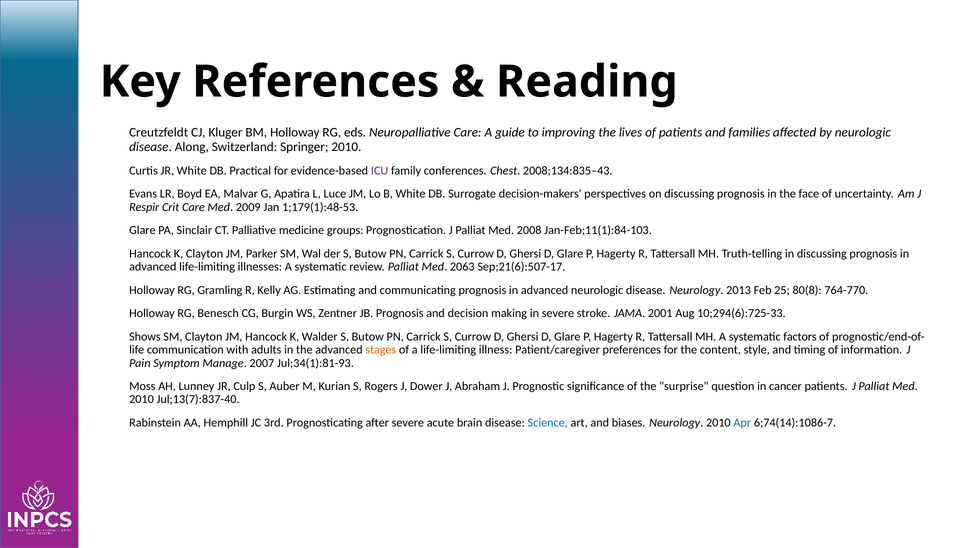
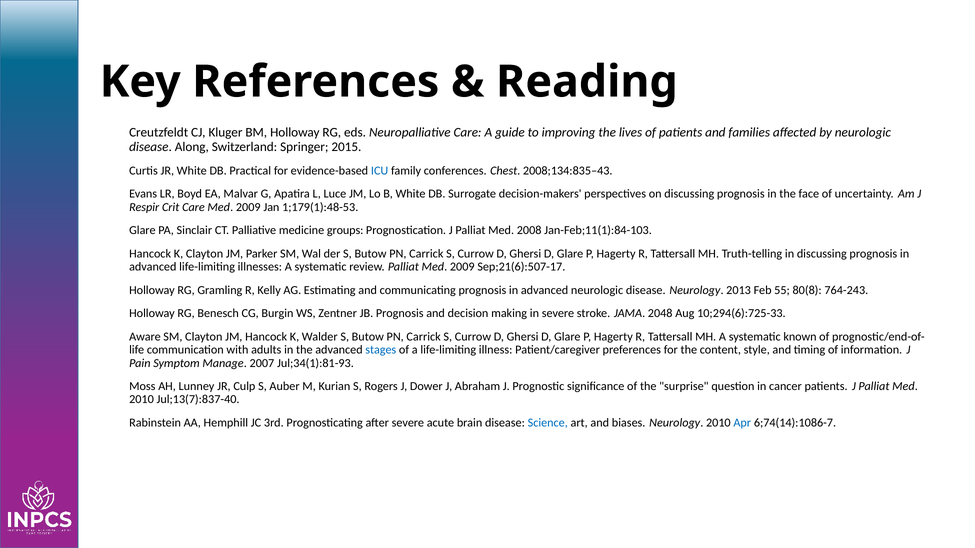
Springer 2010: 2010 -> 2015
ICU colour: purple -> blue
Palliat Med 2063: 2063 -> 2009
25: 25 -> 55
764-770: 764-770 -> 764-243
2001: 2001 -> 2048
Shows: Shows -> Aware
factors: factors -> known
stages colour: orange -> blue
